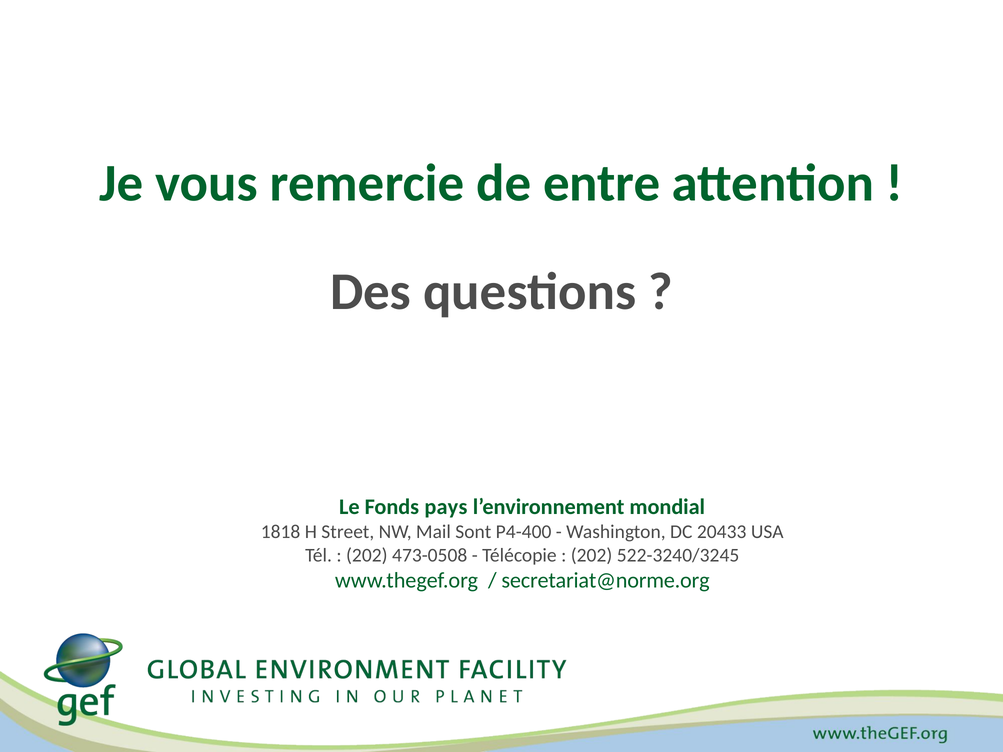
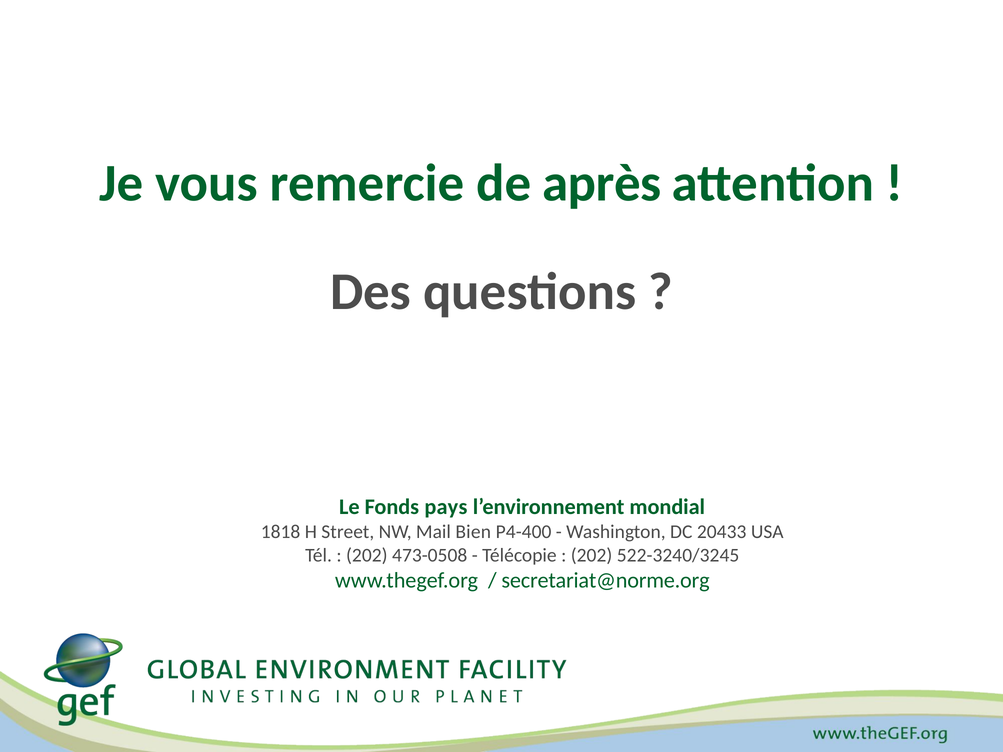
entre: entre -> après
Sont: Sont -> Bien
